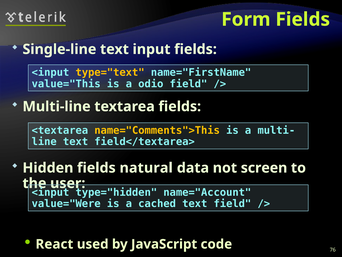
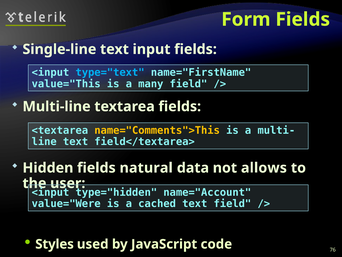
type="text colour: yellow -> light blue
odio: odio -> many
screen: screen -> allows
React: React -> Styles
